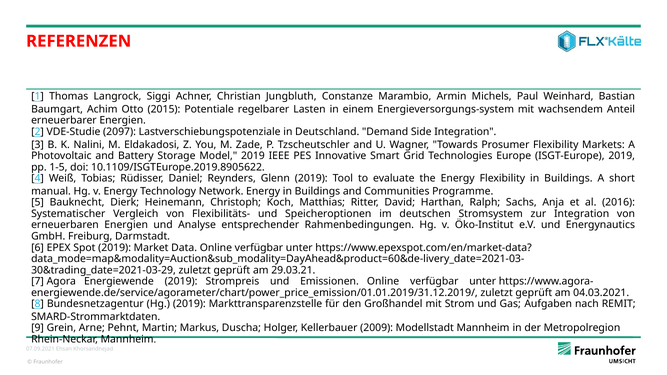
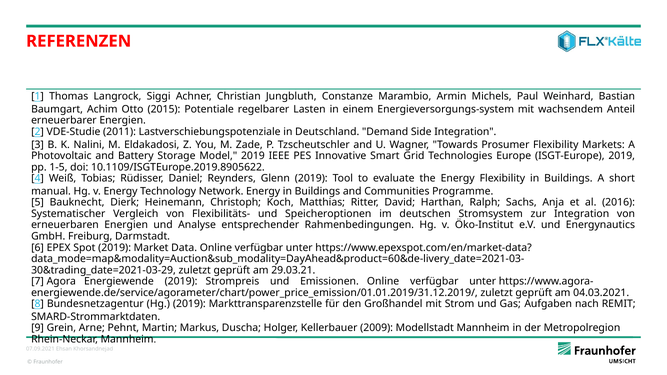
2097: 2097 -> 2011
